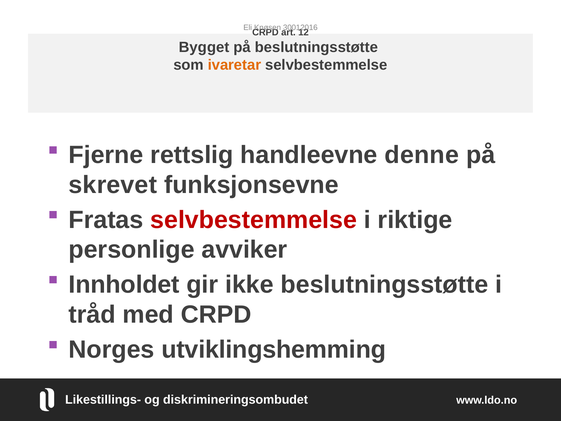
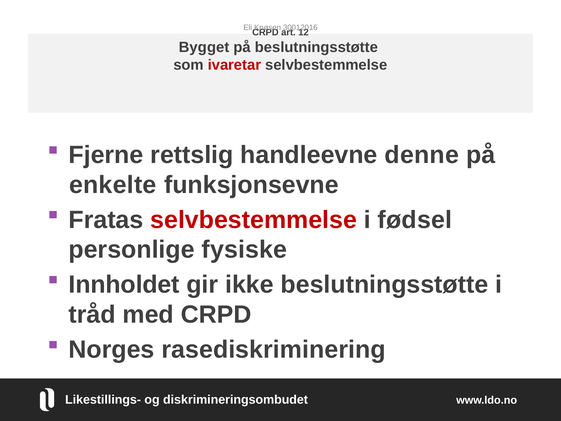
ivaretar colour: orange -> red
skrevet: skrevet -> enkelte
riktige: riktige -> fødsel
avviker: avviker -> fysiske
utviklingshemming: utviklingshemming -> rasediskriminering
